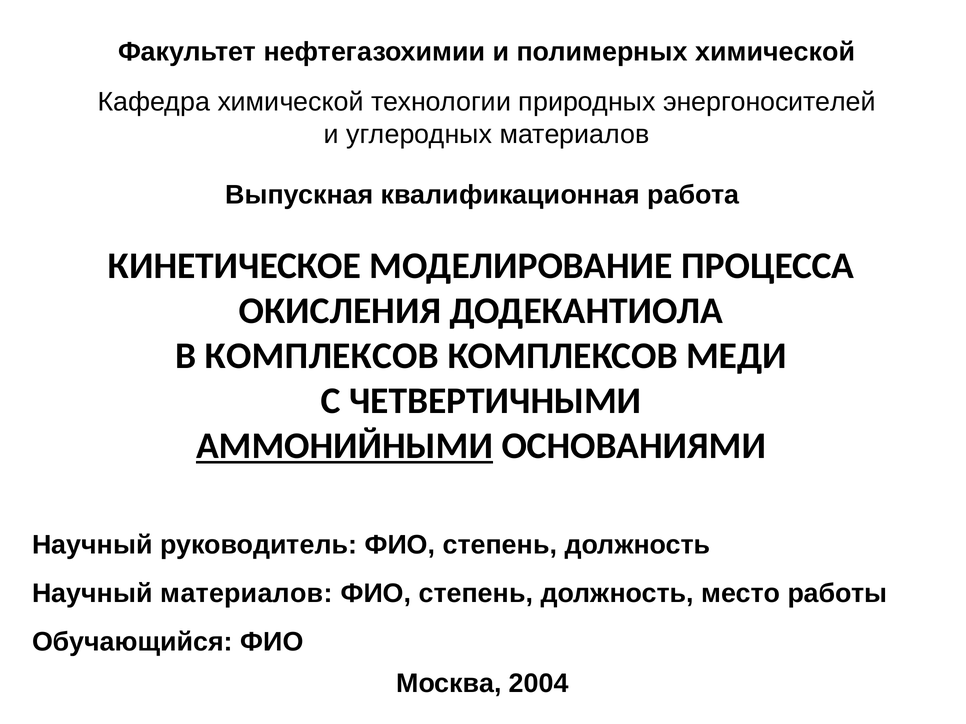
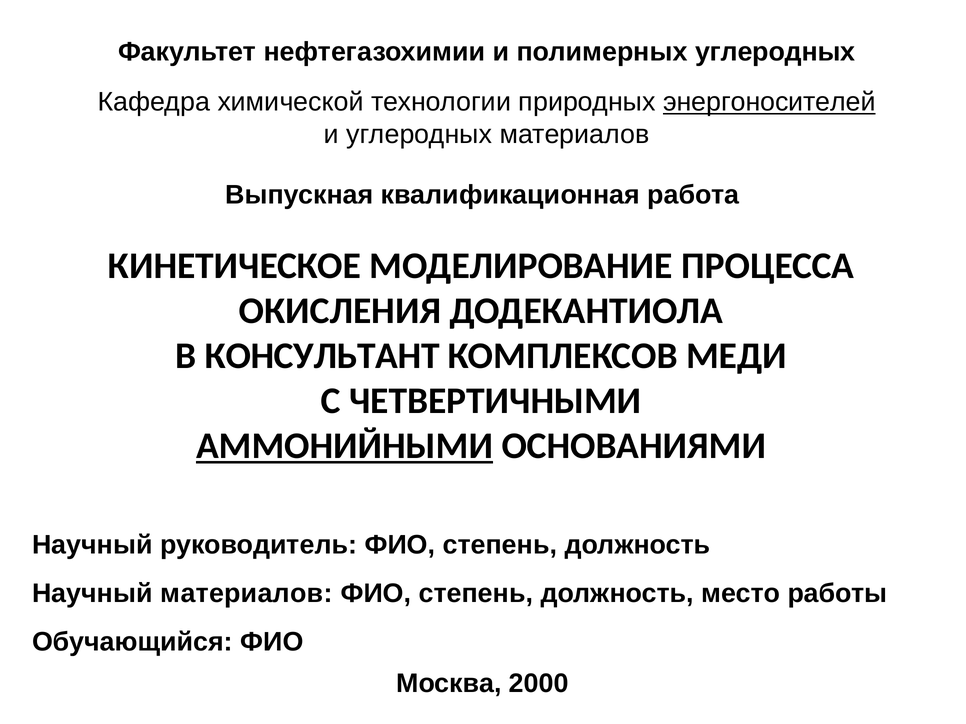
полимерных химической: химической -> углеродных
энергоносителей underline: none -> present
В КОМПЛЕКСОВ: КОМПЛЕКСОВ -> КОНСУЛЬТАНТ
2004: 2004 -> 2000
